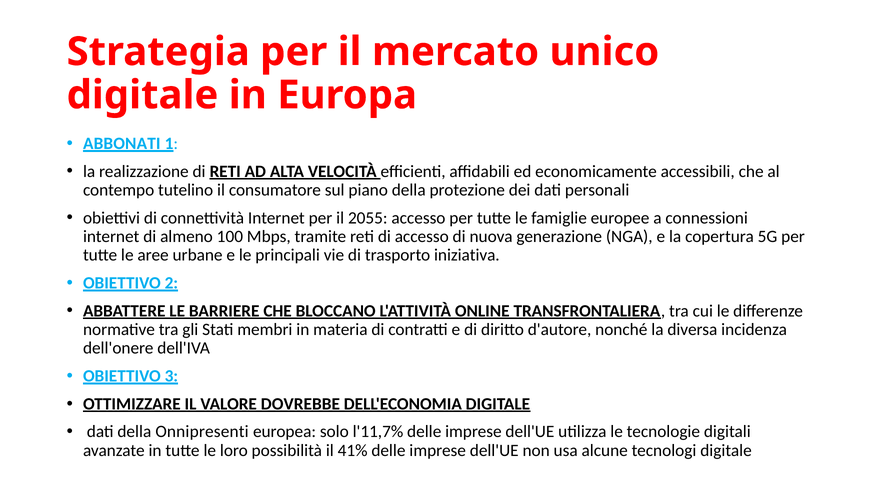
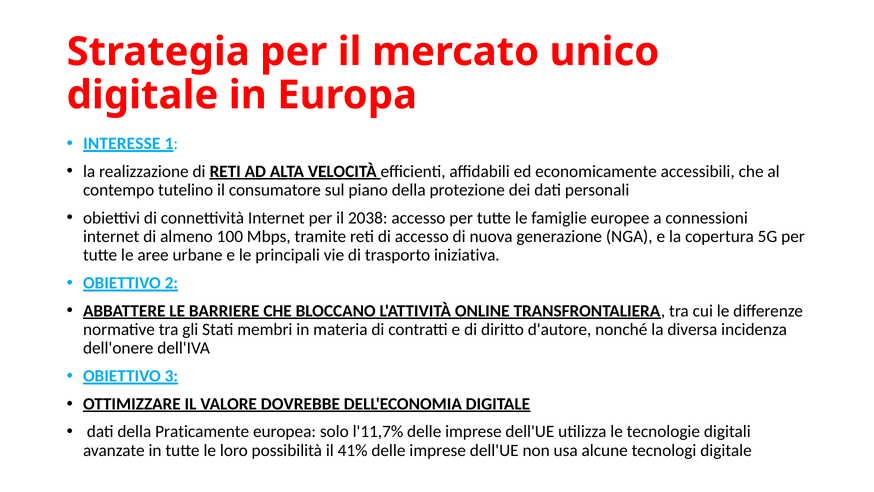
ABBONATI: ABBONATI -> INTERESSE
2055: 2055 -> 2038
Onnipresenti: Onnipresenti -> Praticamente
